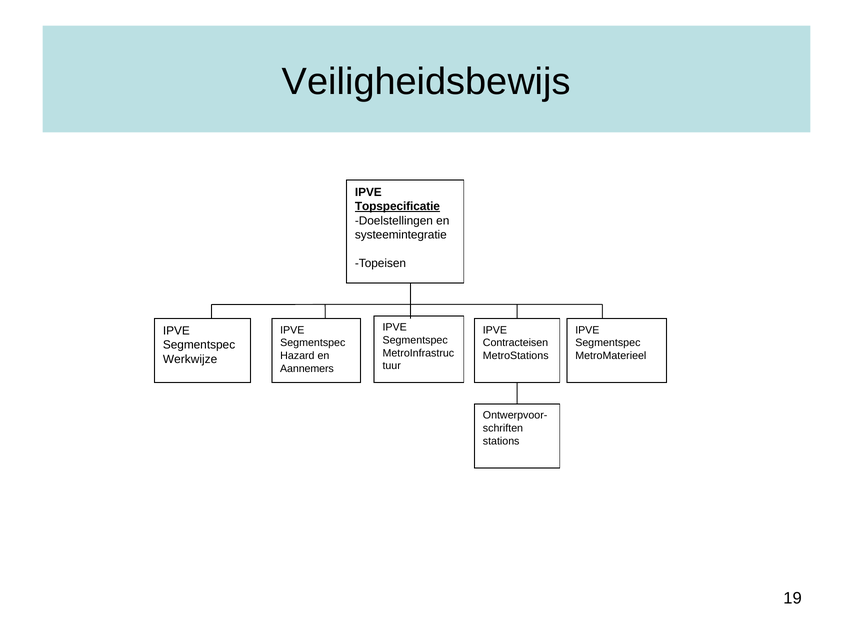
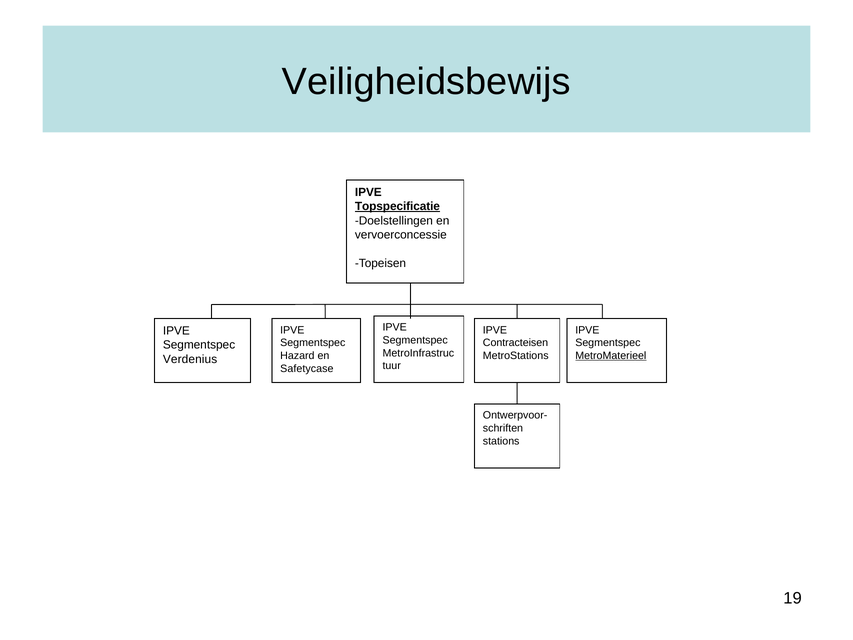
systeemintegratie: systeemintegratie -> vervoerconcessie
MetroMaterieel underline: none -> present
Werkwijze: Werkwijze -> Verdenius
Aannemers: Aannemers -> Safetycase
